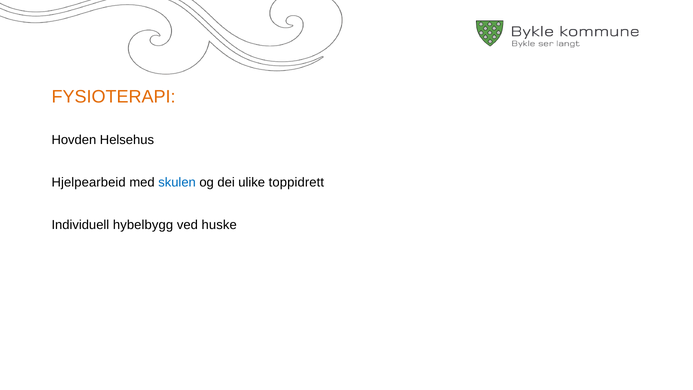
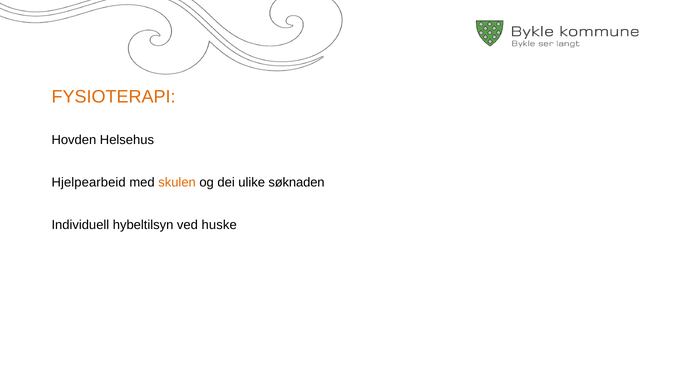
skulen colour: blue -> orange
toppidrett: toppidrett -> søknaden
hybelbygg: hybelbygg -> hybeltilsyn
